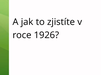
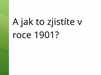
1926: 1926 -> 1901
